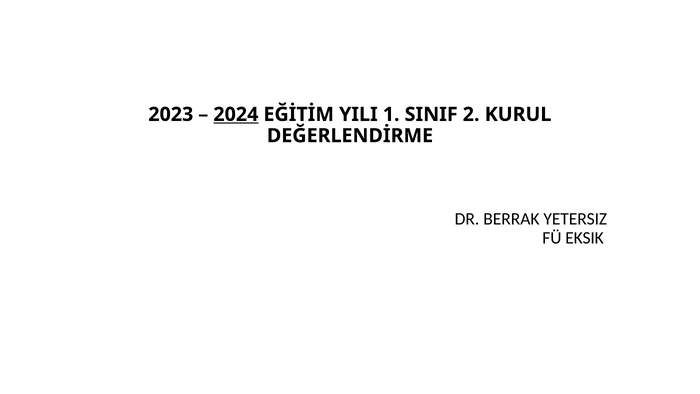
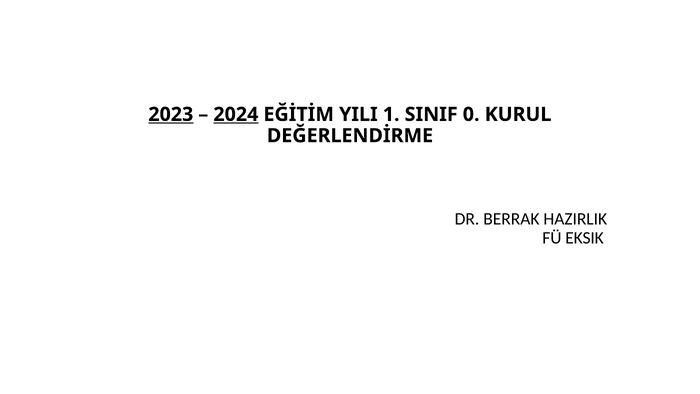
2023 underline: none -> present
2: 2 -> 0
YETERSIZ: YETERSIZ -> HAZIRLIK
